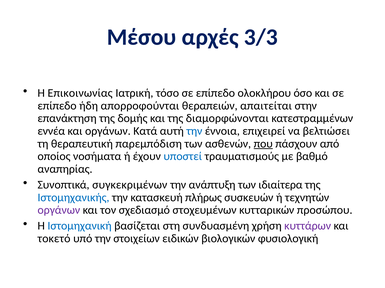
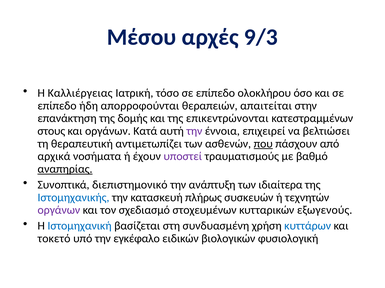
3/3: 3/3 -> 9/3
Επικοινωνίας: Επικοινωνίας -> Καλλιέργειας
διαμορφώνονται: διαμορφώνονται -> επικεντρώνονται
εννέα: εννέα -> στους
την at (194, 131) colour: blue -> purple
παρεμπόδιση: παρεμπόδιση -> αντιμετωπίζει
οποίος: οποίος -> αρχικά
υποστεί colour: blue -> purple
αναπηρίας underline: none -> present
συγκεκριμένων: συγκεκριμένων -> διεπιστημονικό
προσώπου: προσώπου -> εξωγενούς
κυττάρων colour: purple -> blue
στοιχείων: στοιχείων -> εγκέφαλο
